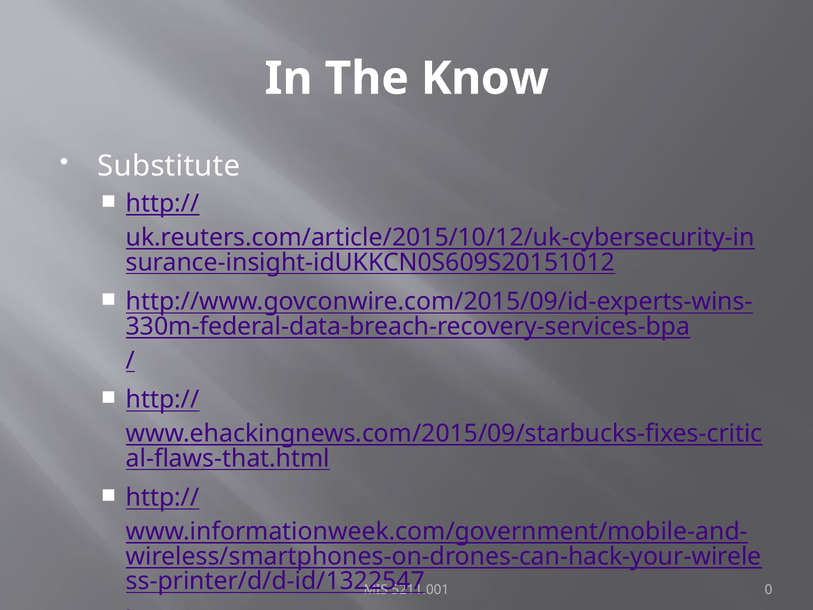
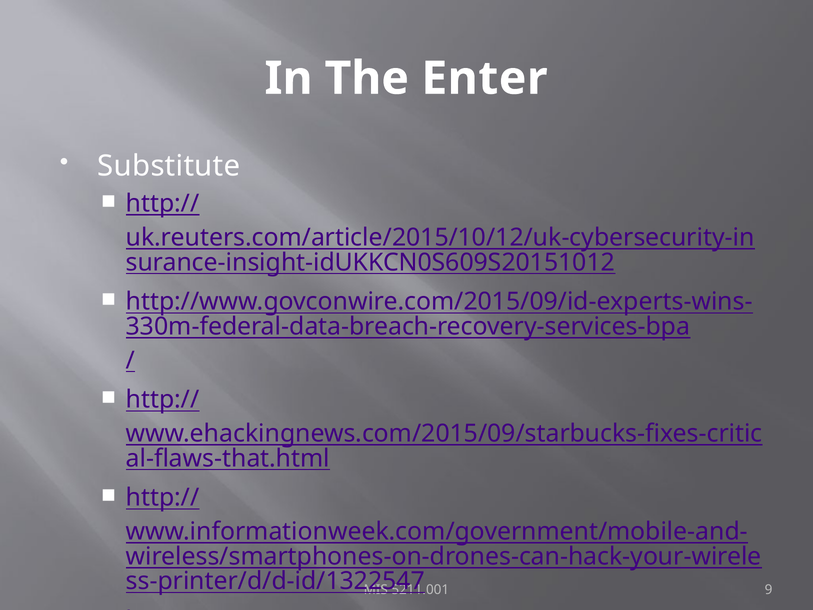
Know: Know -> Enter
0: 0 -> 9
